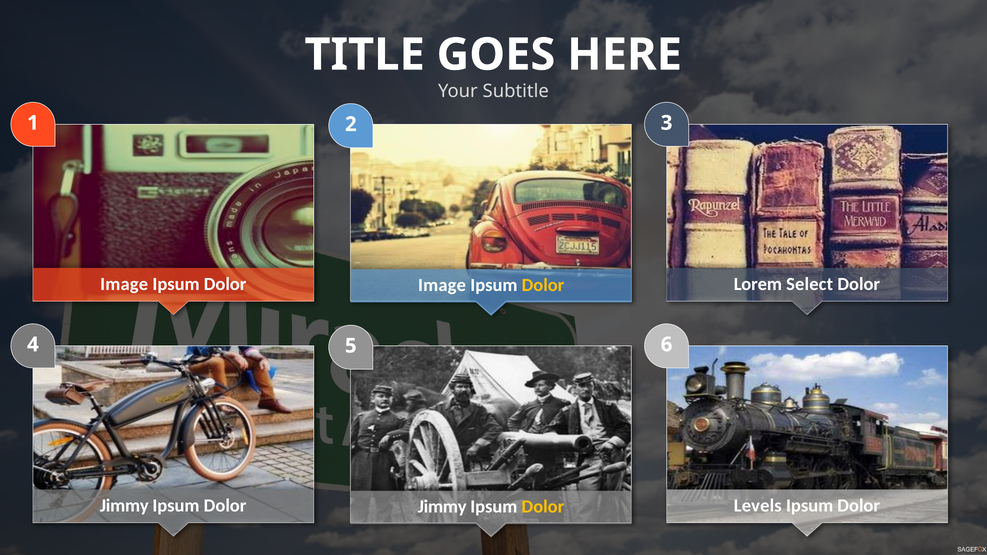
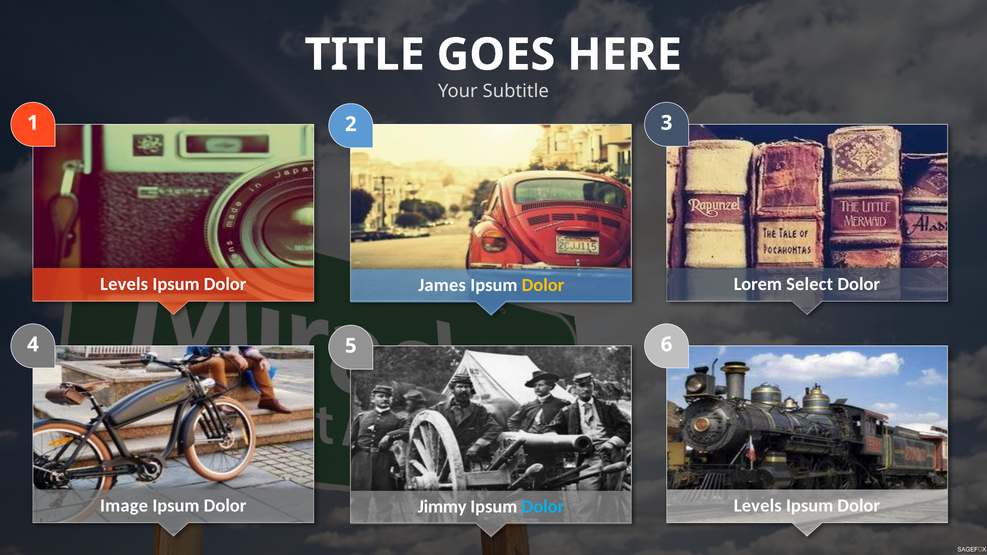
Image at (124, 284): Image -> Levels
Image at (442, 285): Image -> James
Jimmy at (124, 506): Jimmy -> Image
Dolor at (543, 507) colour: yellow -> light blue
